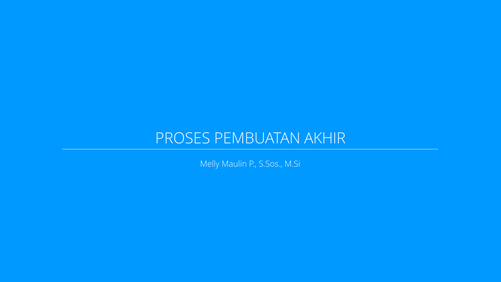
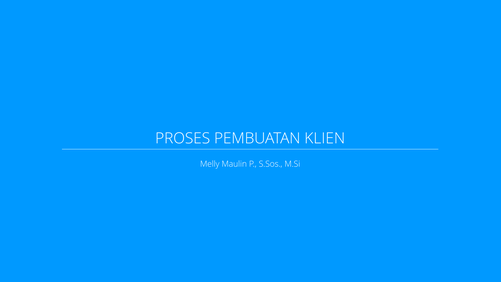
AKHIR: AKHIR -> KLIEN
